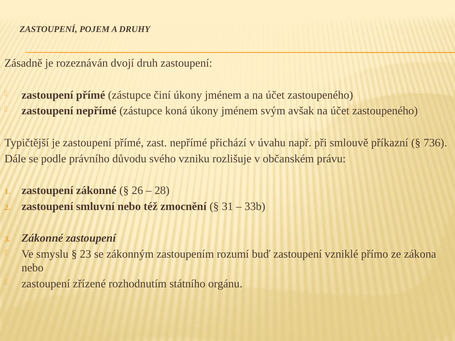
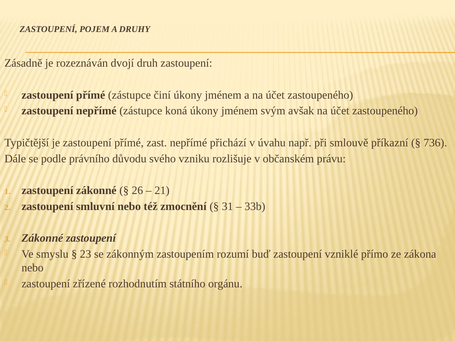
28: 28 -> 21
